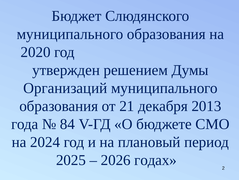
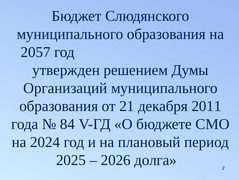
2020: 2020 -> 2057
2013: 2013 -> 2011
годах: годах -> долга
